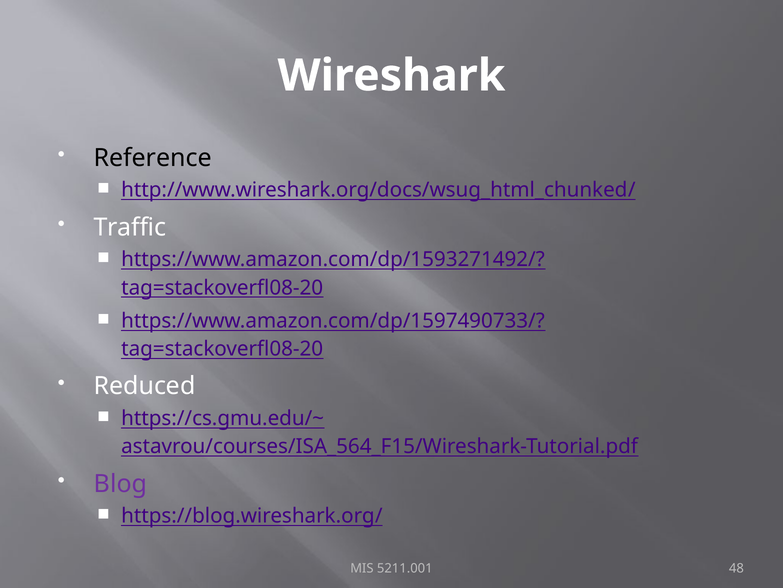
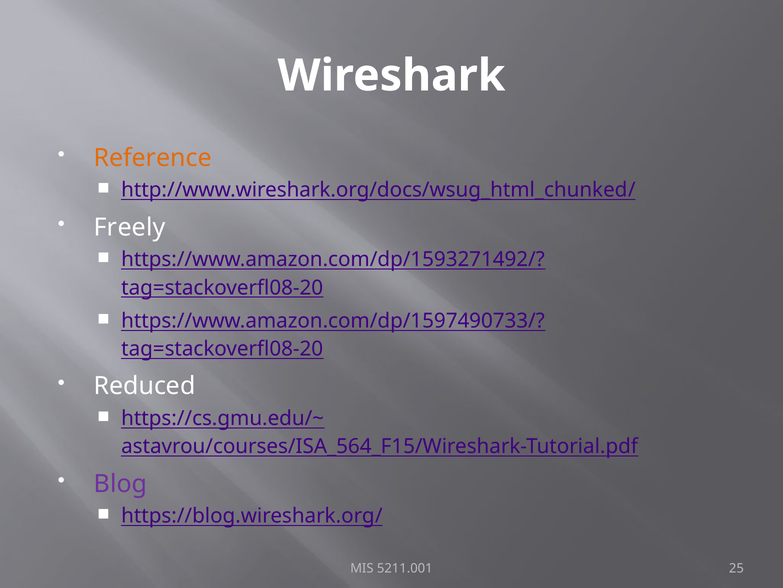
Reference colour: black -> orange
Traffic: Traffic -> Freely
48: 48 -> 25
